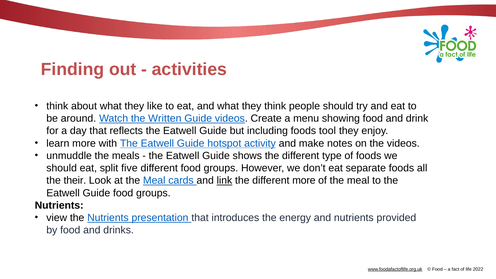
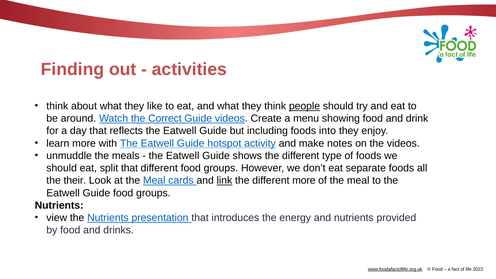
people underline: none -> present
Written: Written -> Correct
tool: tool -> into
split five: five -> that
